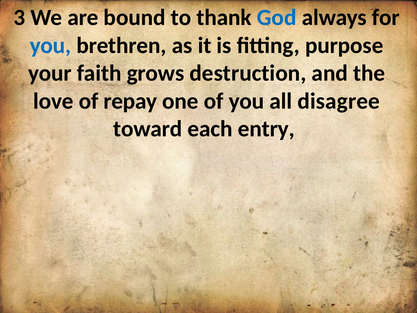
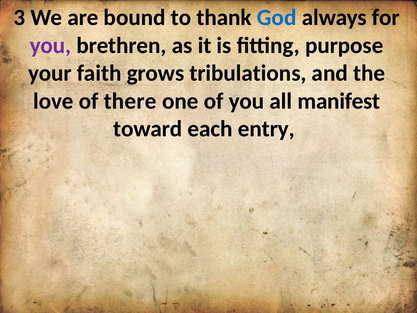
you at (50, 45) colour: blue -> purple
destruction: destruction -> tribulations
repay: repay -> there
disagree: disagree -> manifest
